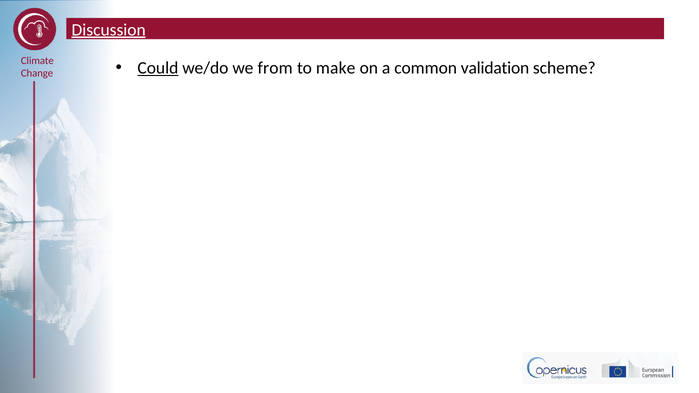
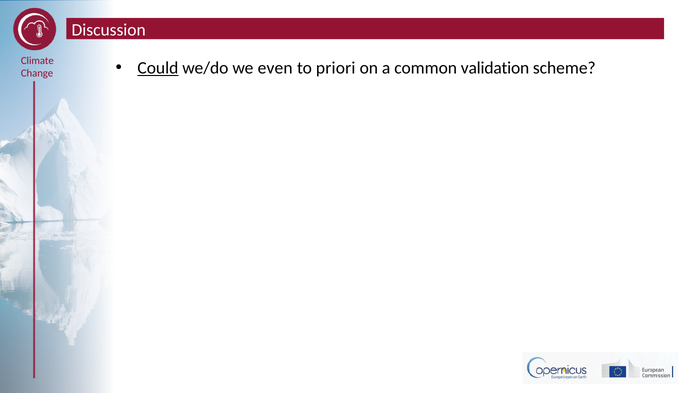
Discussion underline: present -> none
from: from -> even
make: make -> priori
